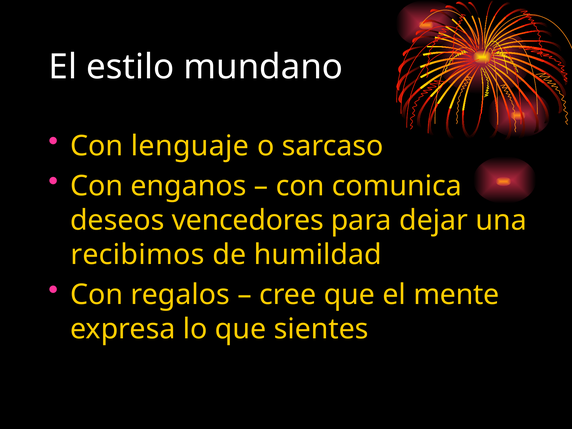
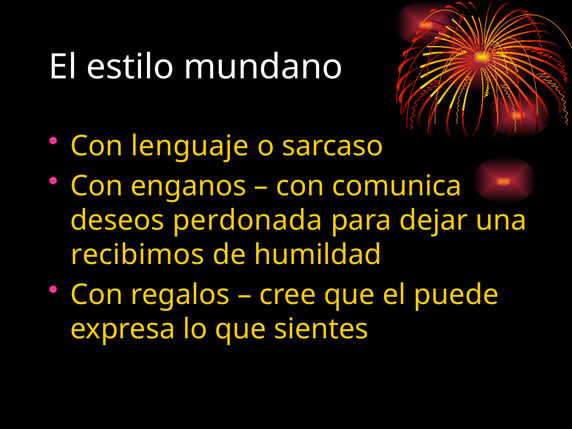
vencedores: vencedores -> perdonada
mente: mente -> puede
